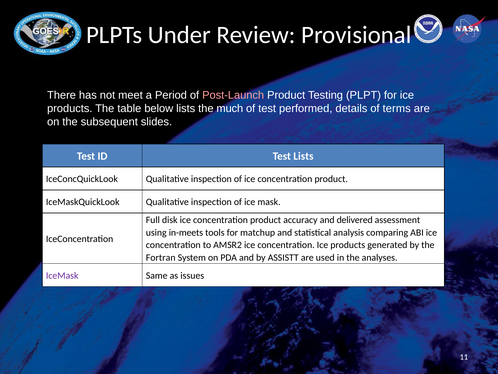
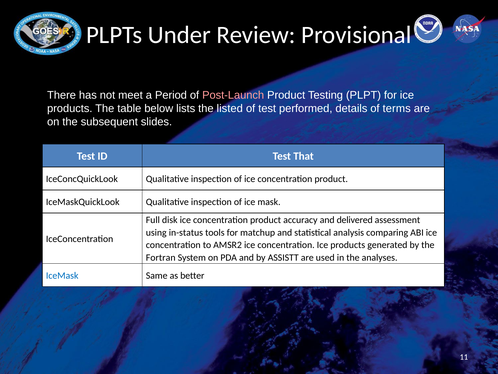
much: much -> listed
Test Lists: Lists -> That
in-meets: in-meets -> in-status
IceMask colour: purple -> blue
issues: issues -> better
